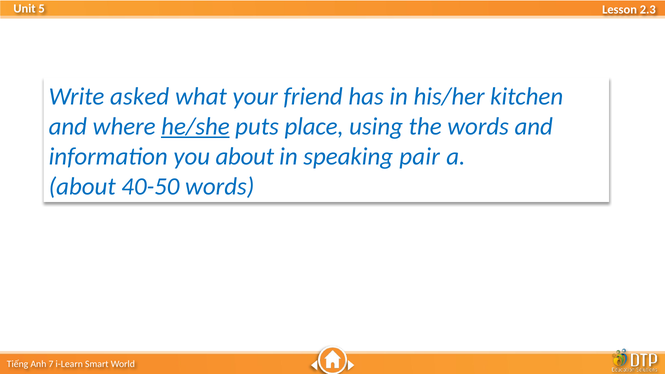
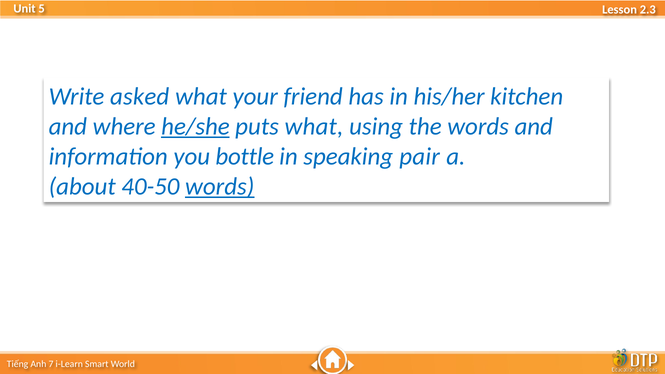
puts place: place -> what
you about: about -> bottle
words at (220, 186) underline: none -> present
